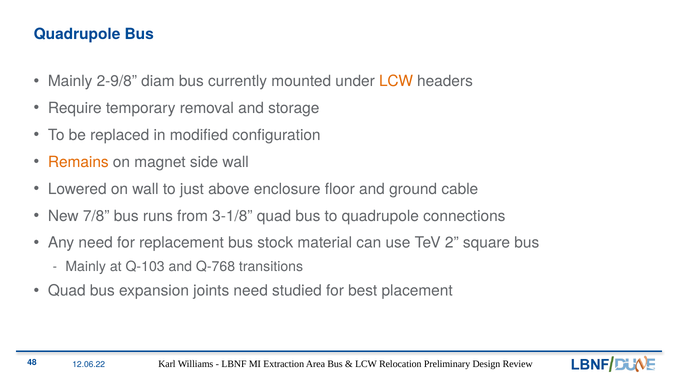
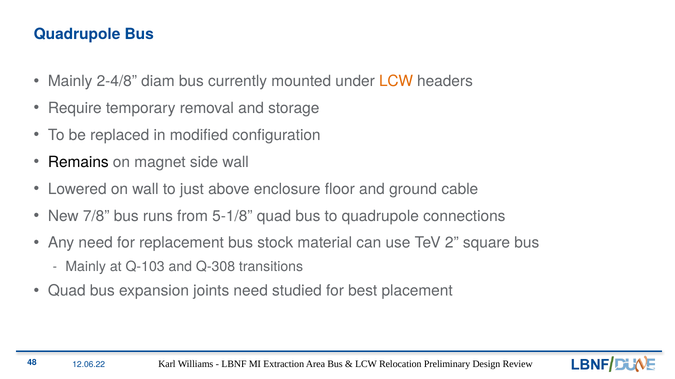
2-9/8: 2-9/8 -> 2-4/8
Remains colour: orange -> black
3-1/8: 3-1/8 -> 5-1/8
Q-768: Q-768 -> Q-308
